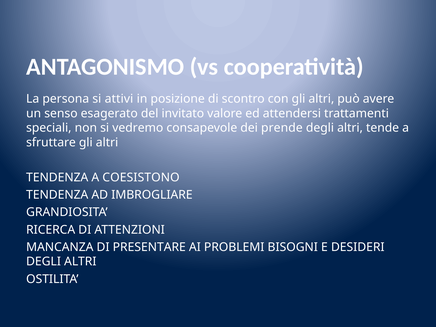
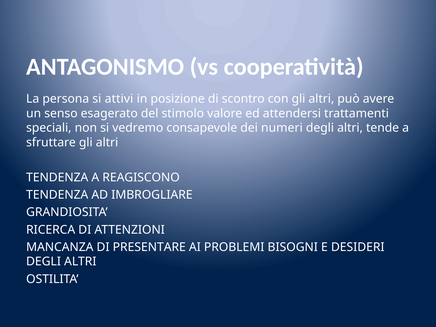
invitato: invitato -> stimolo
prende: prende -> numeri
COESISTONO: COESISTONO -> REAGISCONO
